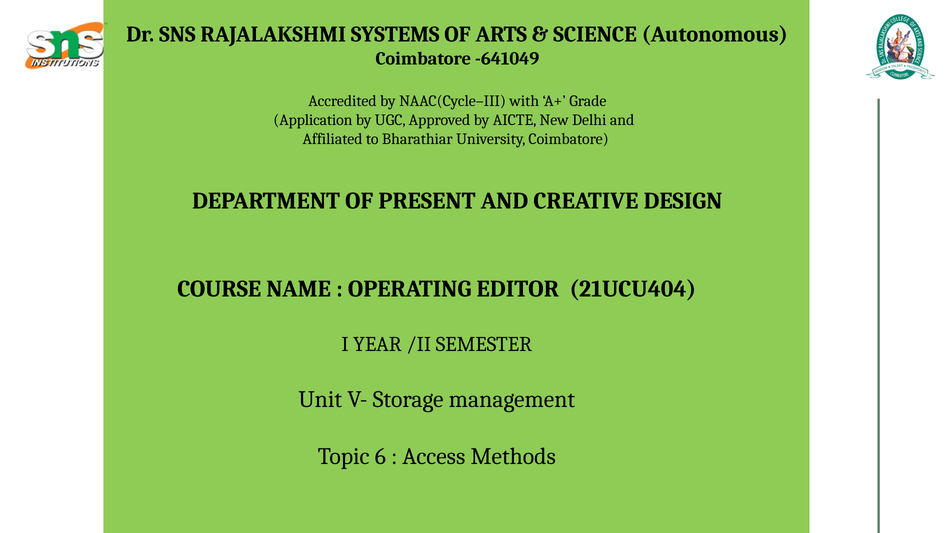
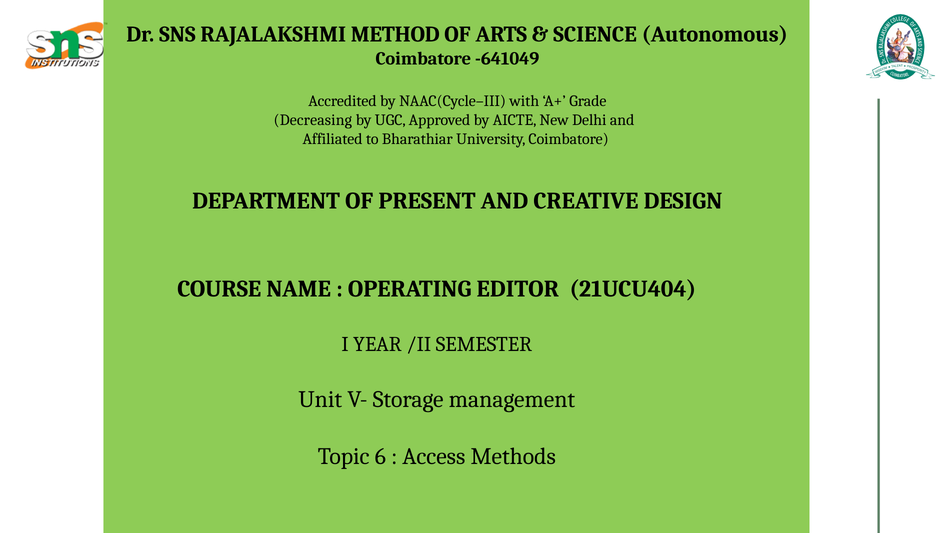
SYSTEMS: SYSTEMS -> METHOD
Application: Application -> Decreasing
